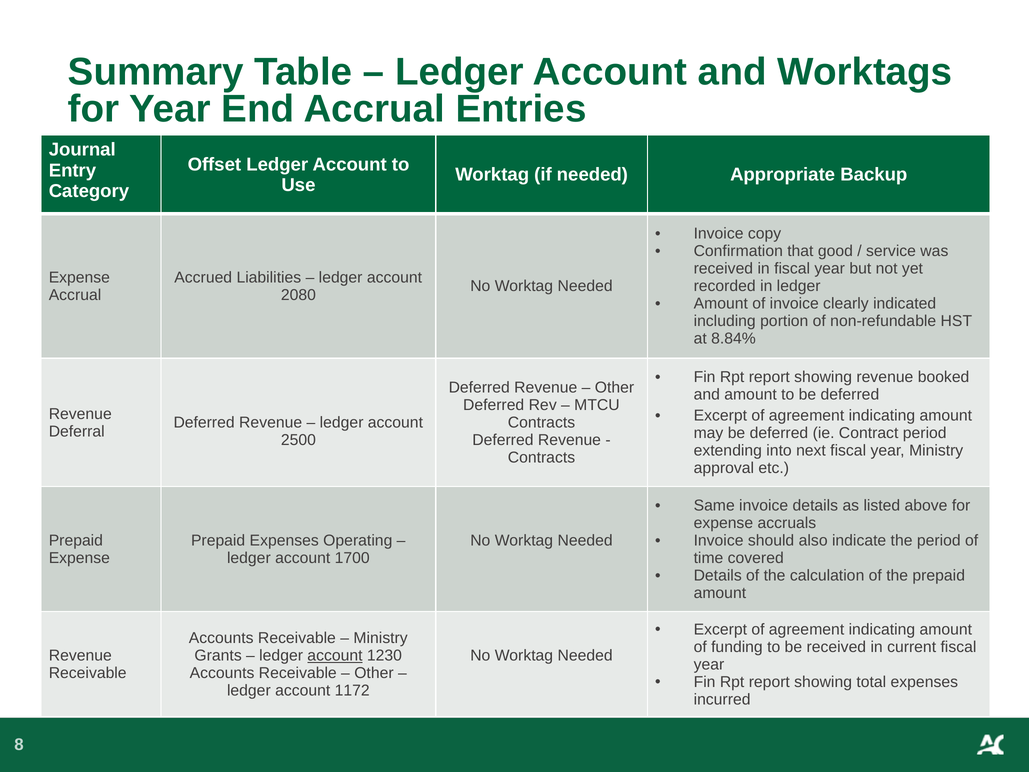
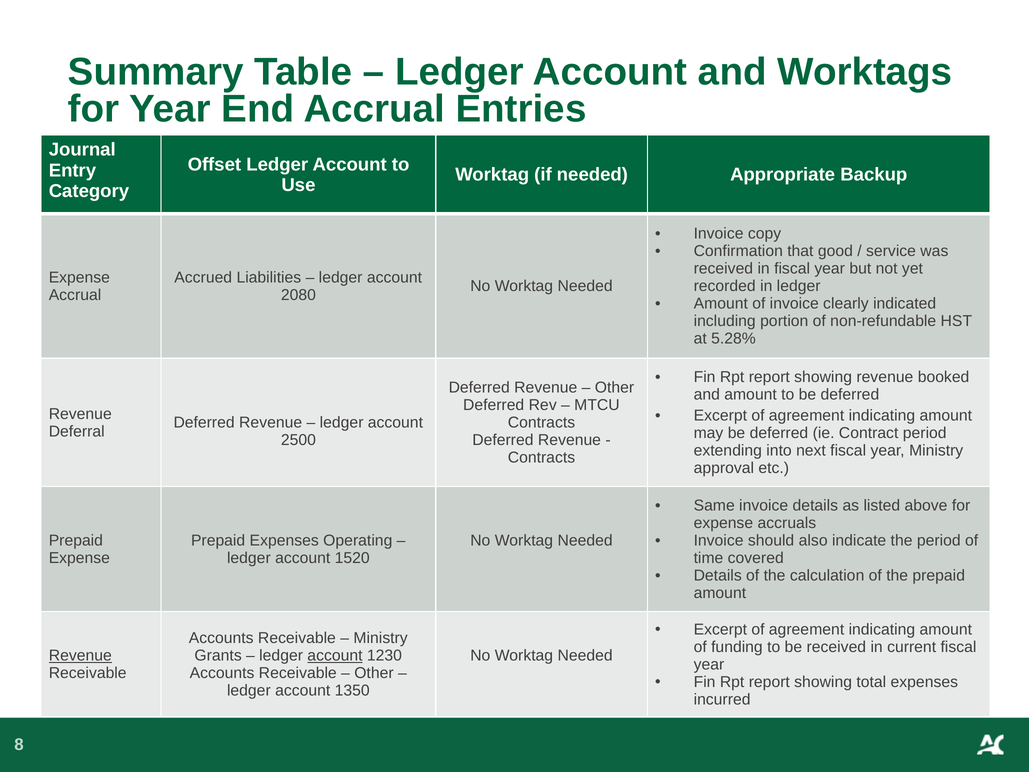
8.84%: 8.84% -> 5.28%
1700: 1700 -> 1520
Revenue at (80, 655) underline: none -> present
1172: 1172 -> 1350
